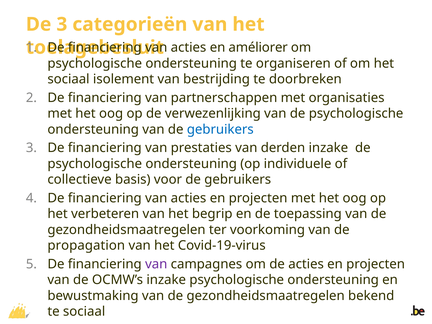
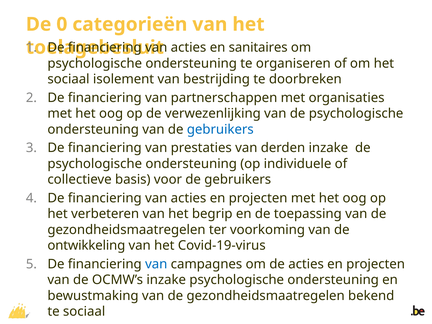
De 3: 3 -> 0
améliorer: améliorer -> sanitaires
propagation: propagation -> ontwikkeling
van at (156, 264) colour: purple -> blue
